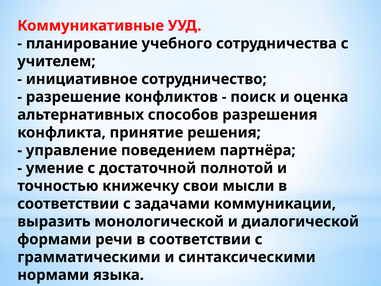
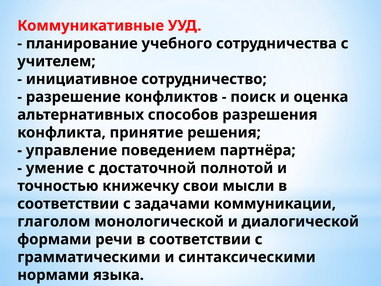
выразить: выразить -> глаголом
